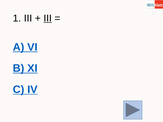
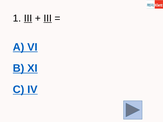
III at (28, 18) underline: none -> present
